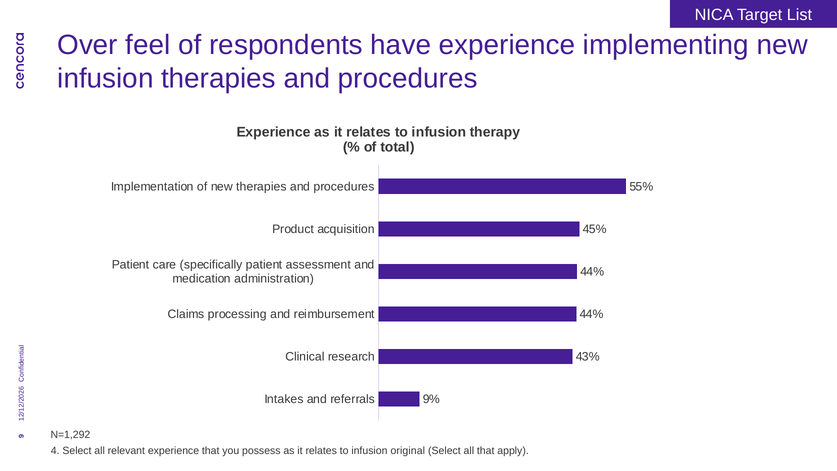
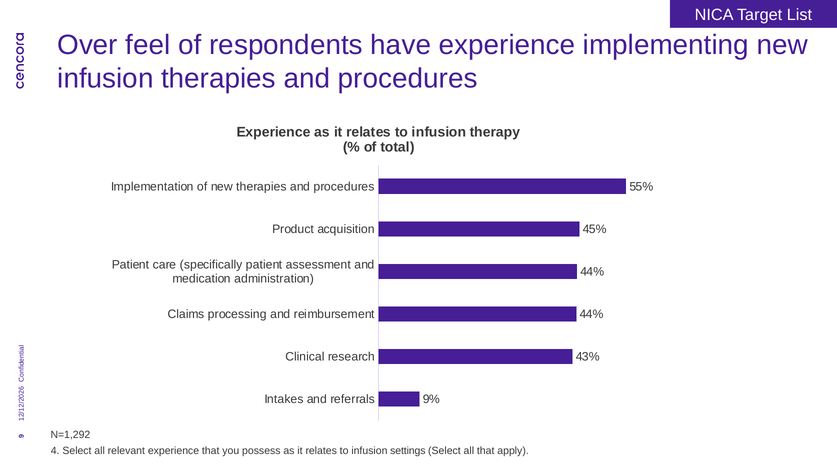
original: original -> settings
